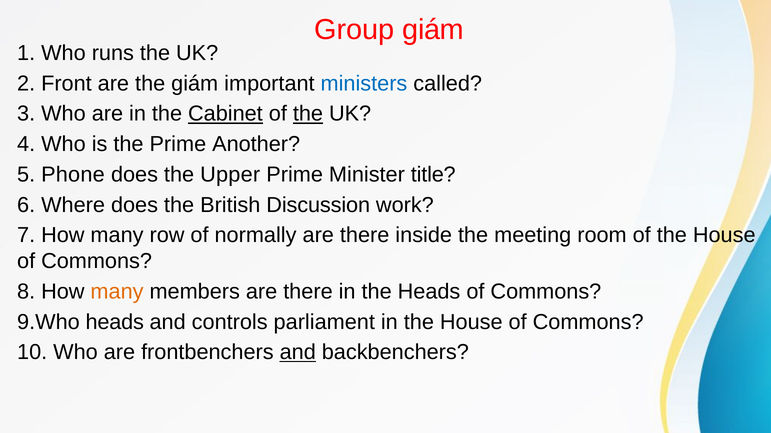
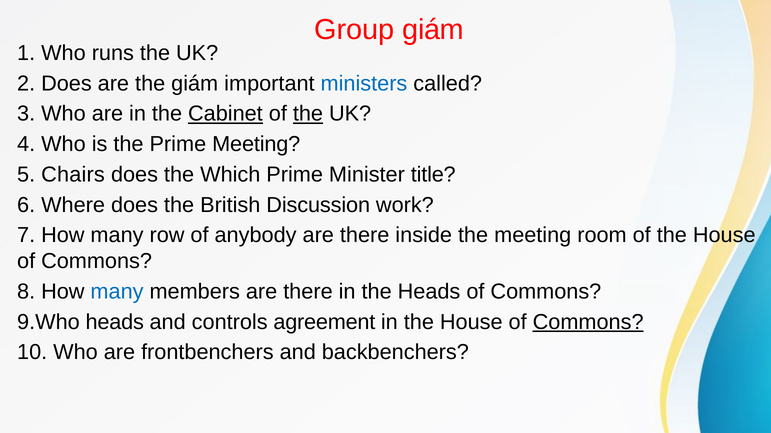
2 Front: Front -> Does
Prime Another: Another -> Meeting
Phone: Phone -> Chairs
Upper: Upper -> Which
normally: normally -> anybody
many at (117, 292) colour: orange -> blue
parliament: parliament -> agreement
Commons at (588, 322) underline: none -> present
and at (298, 353) underline: present -> none
